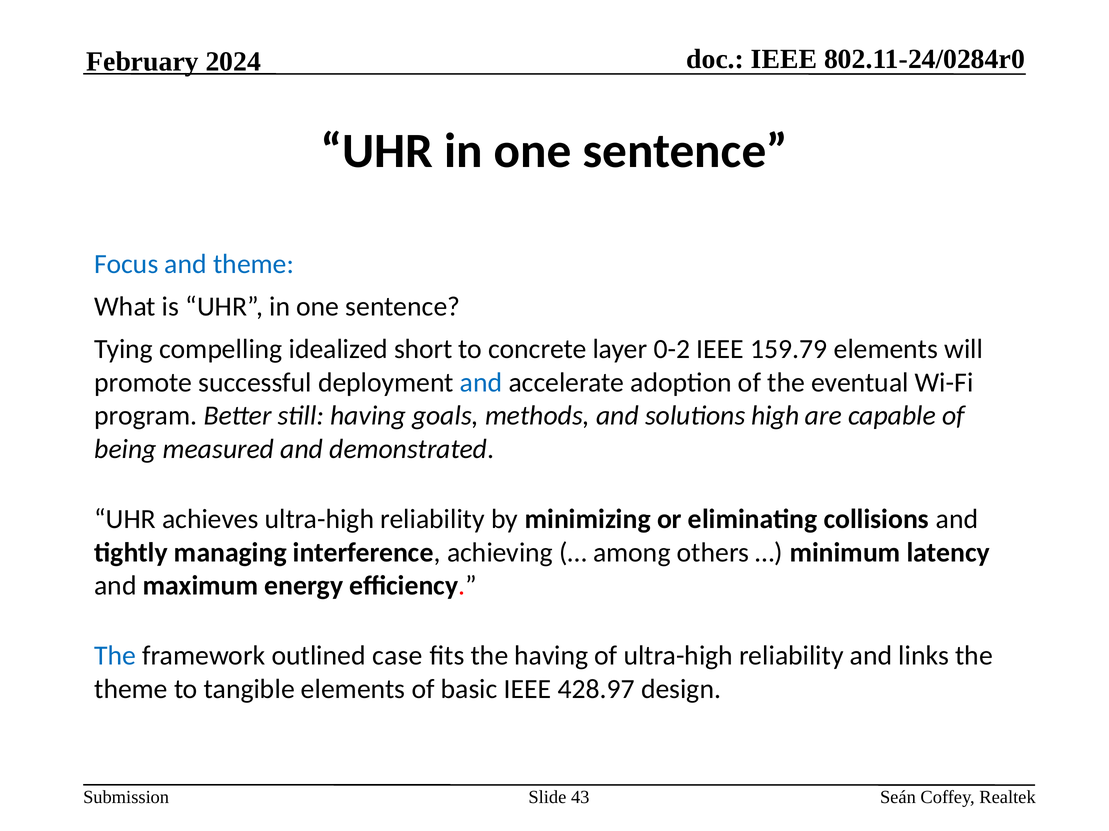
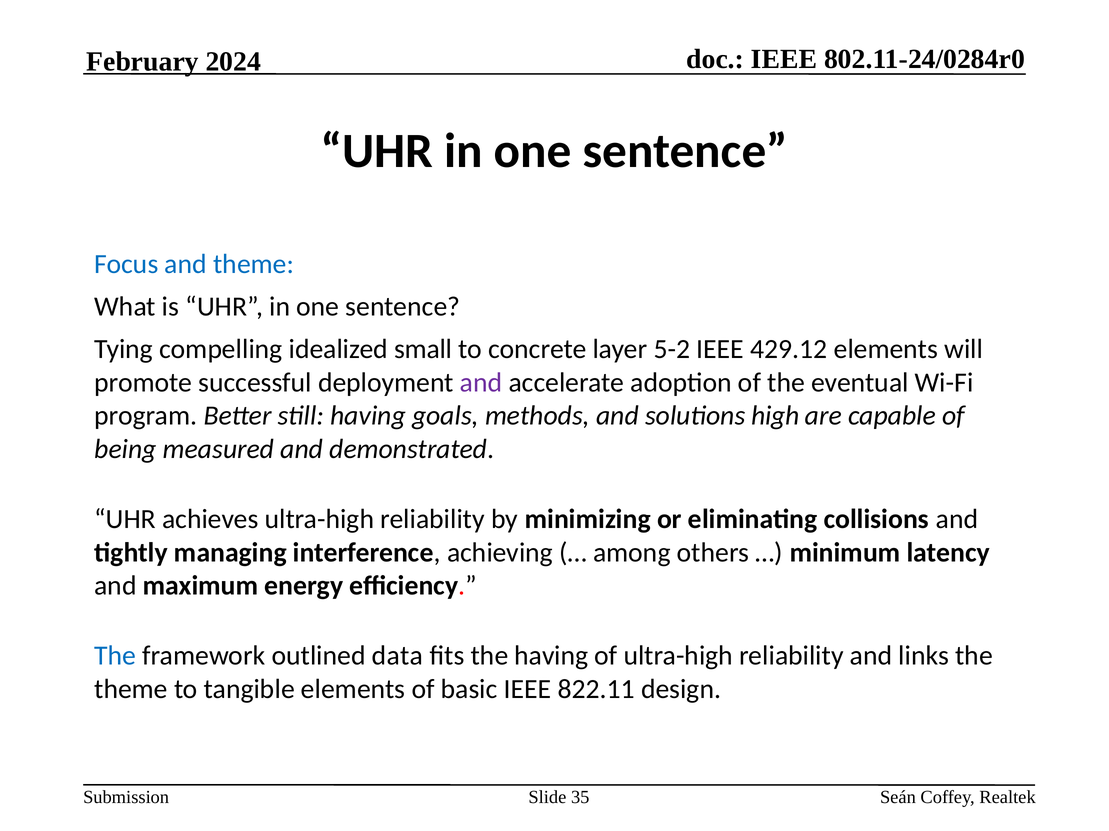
short: short -> small
0-2: 0-2 -> 5-2
159.79: 159.79 -> 429.12
and at (481, 383) colour: blue -> purple
case: case -> data
428.97: 428.97 -> 822.11
43: 43 -> 35
